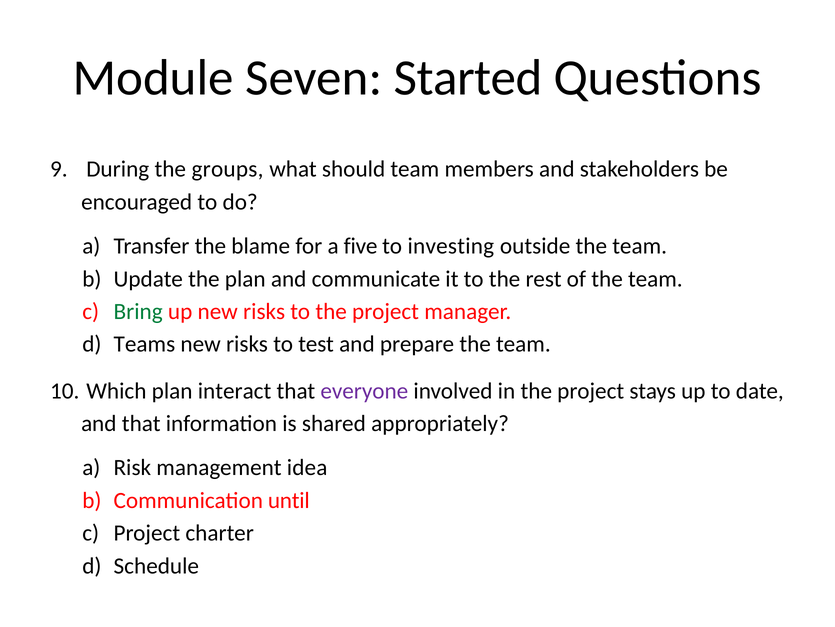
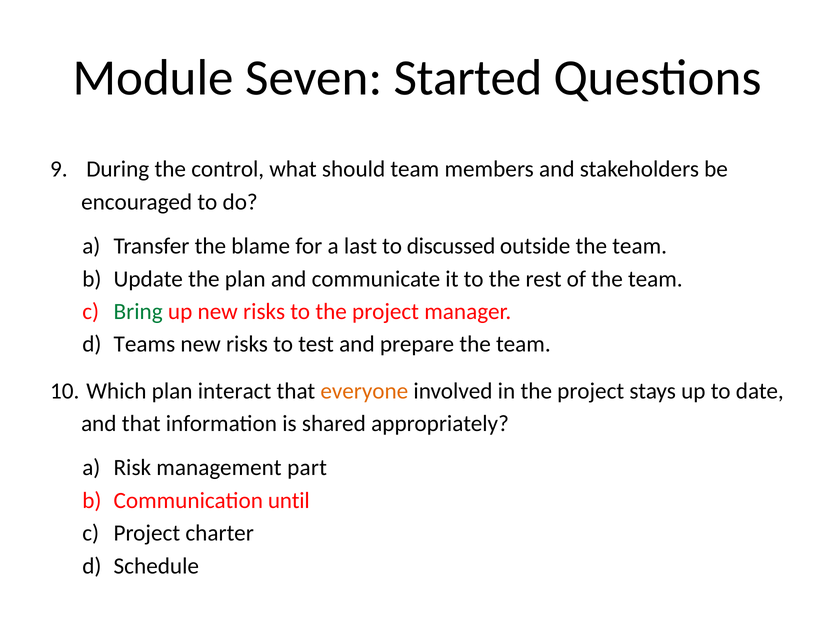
groups: groups -> control
five: five -> last
investing: investing -> discussed
everyone colour: purple -> orange
idea: idea -> part
